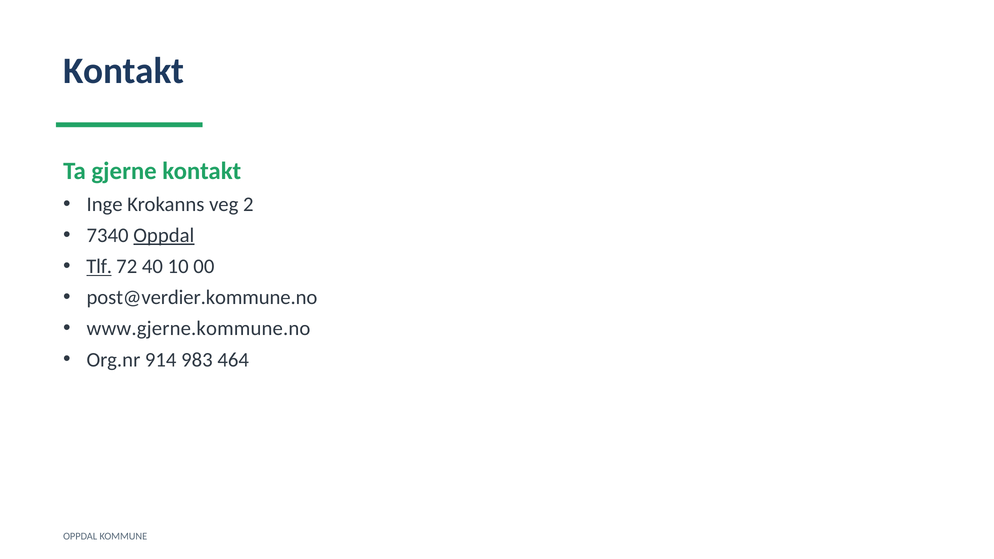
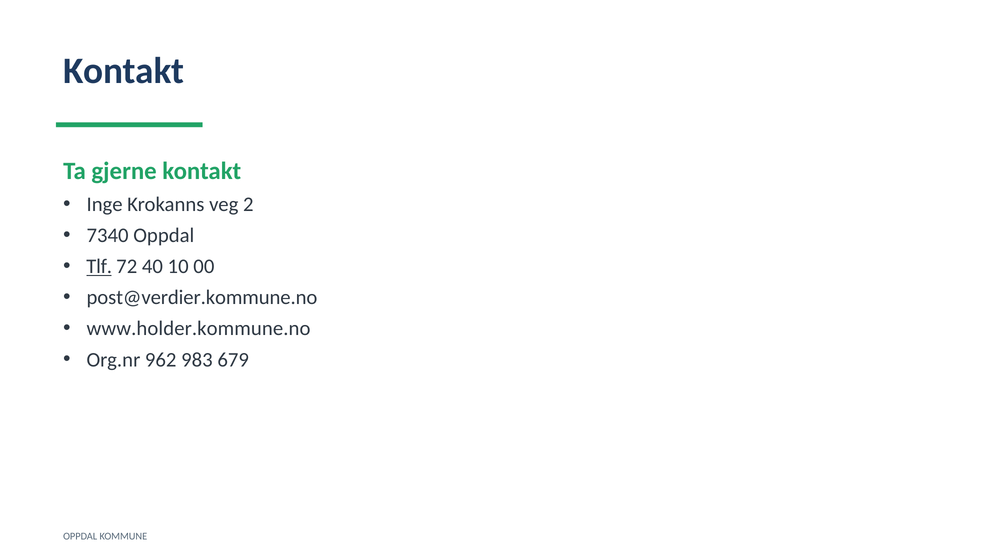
Oppdal at (164, 235) underline: present -> none
www.gjerne.kommune.no: www.gjerne.kommune.no -> www.holder.kommune.no
914: 914 -> 962
464: 464 -> 679
